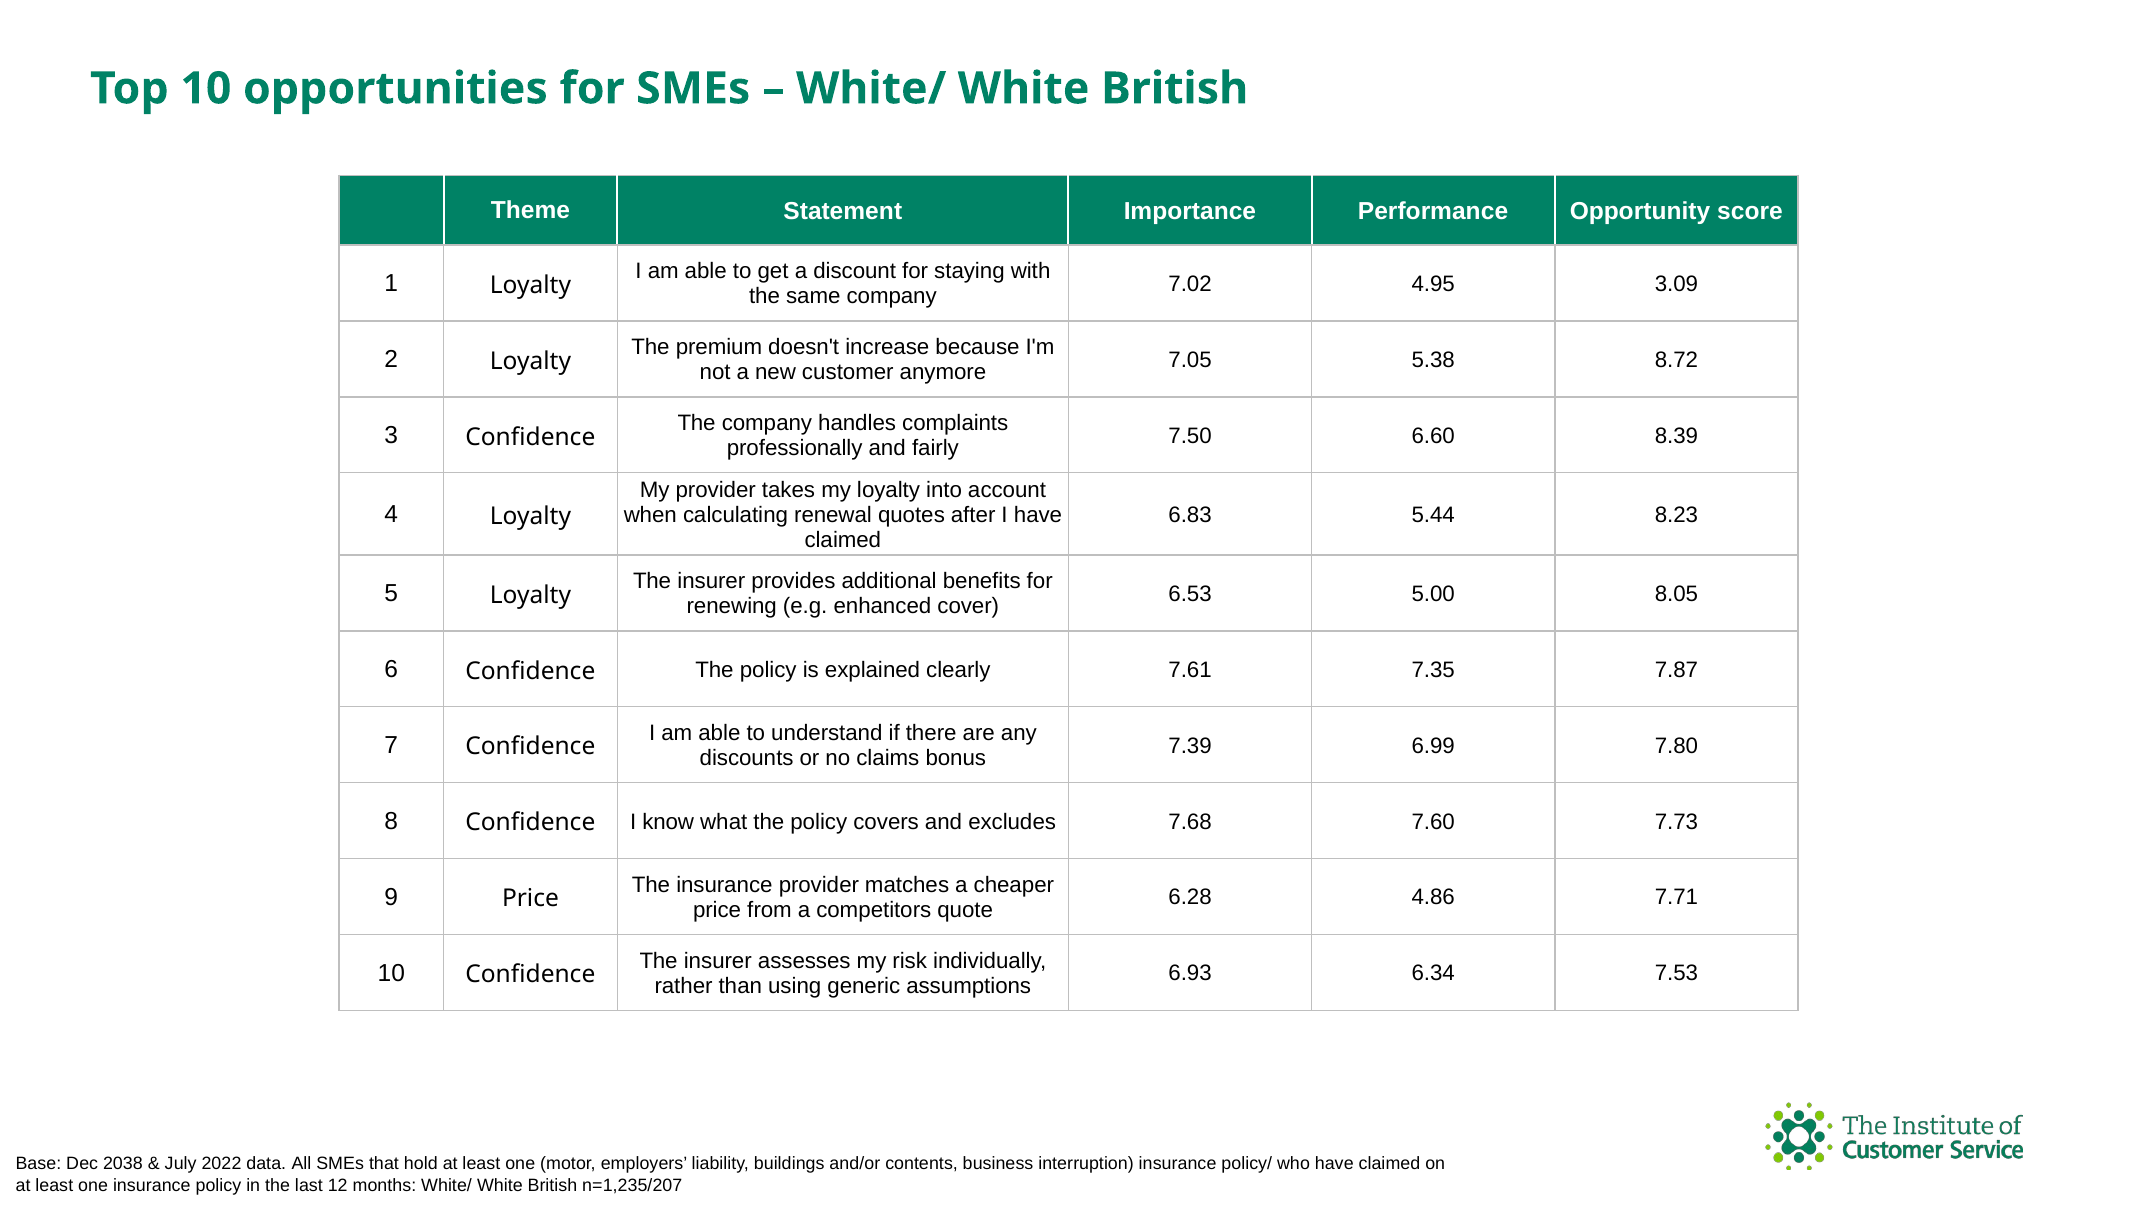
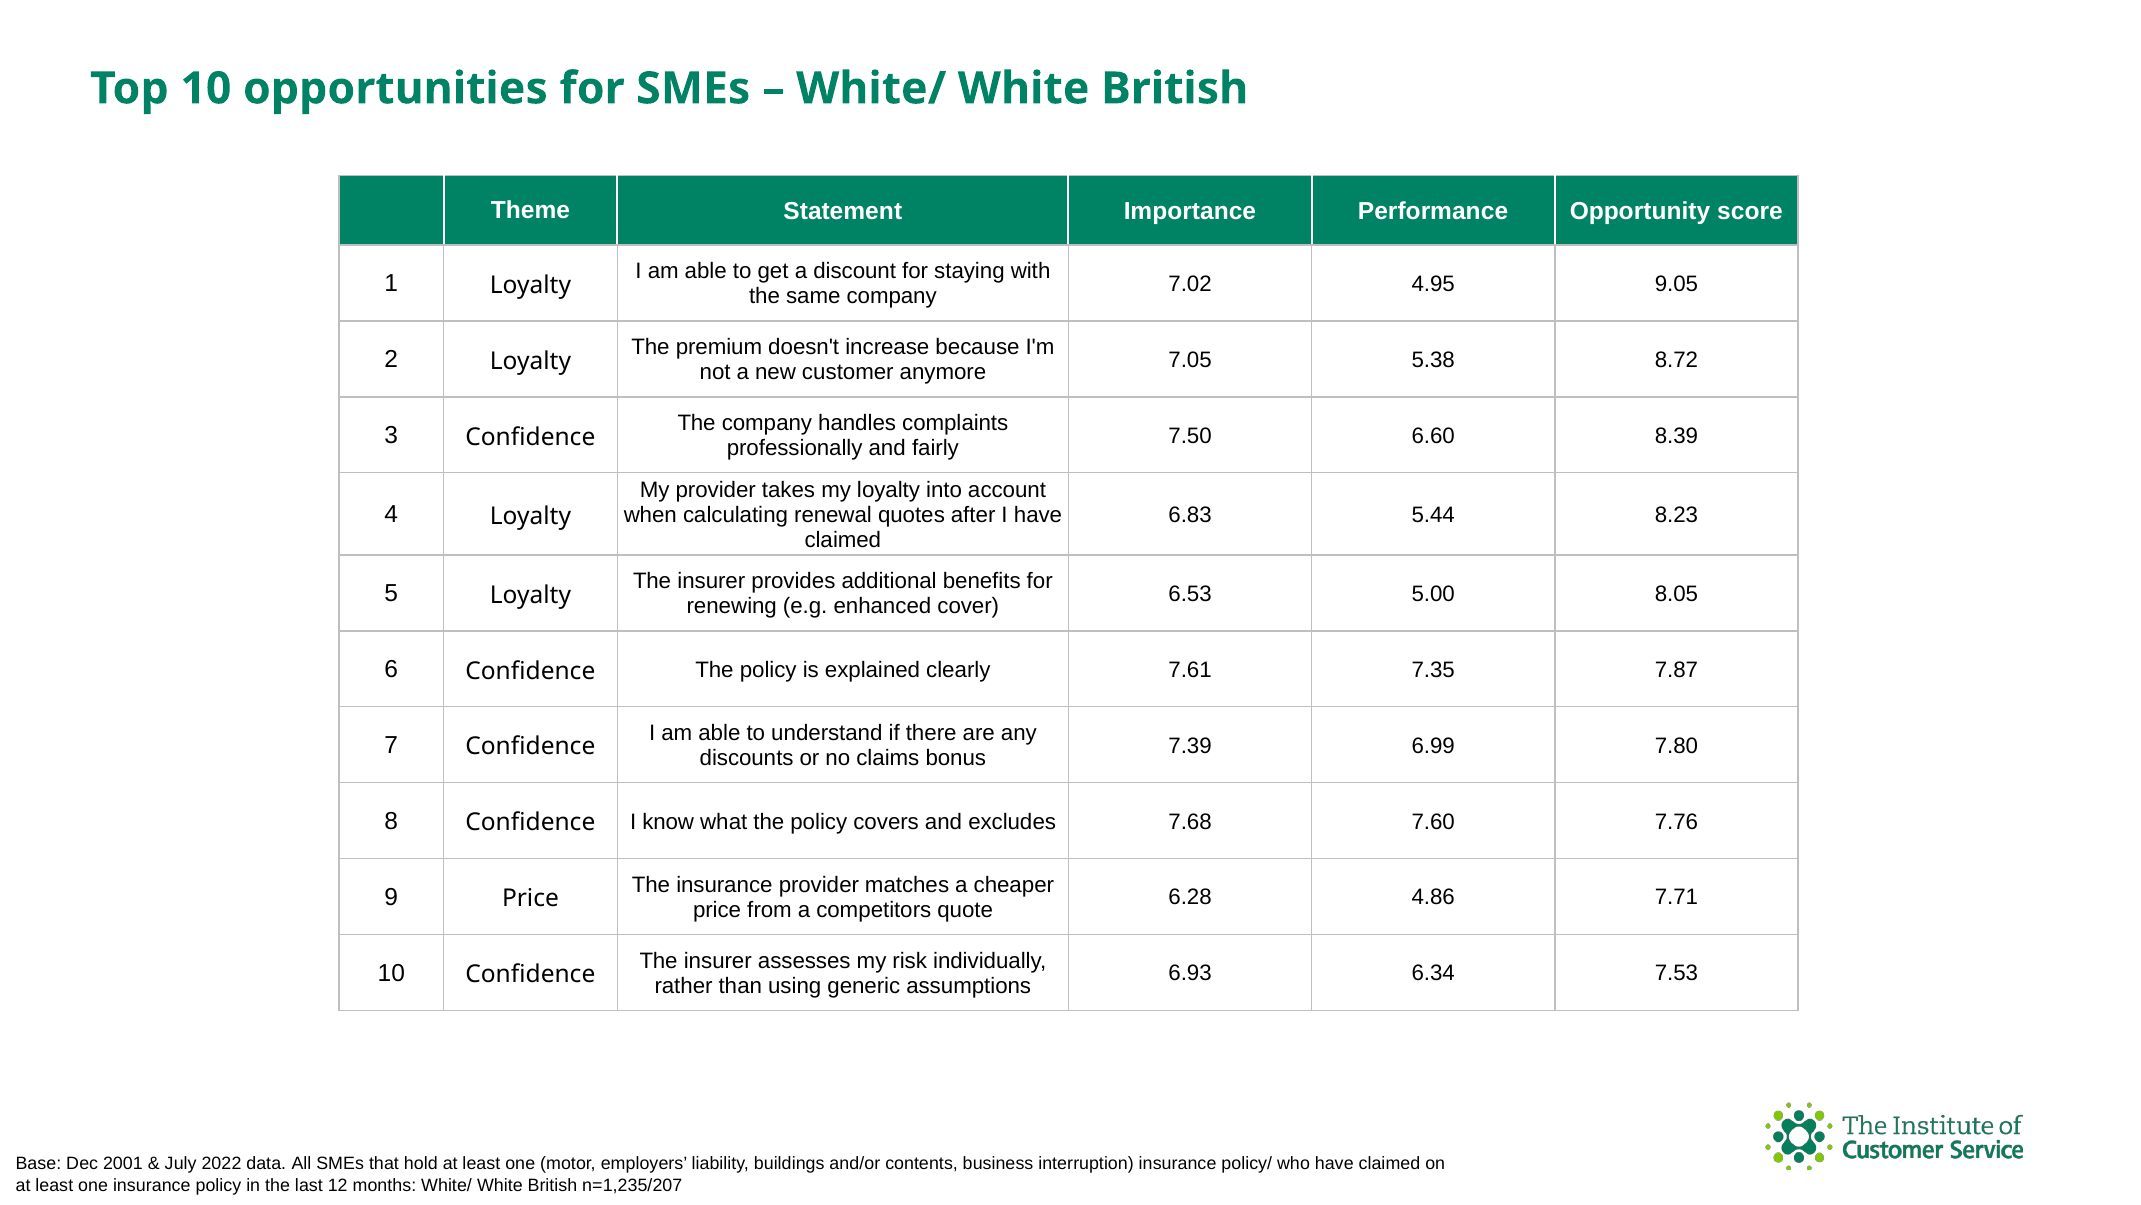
3.09: 3.09 -> 9.05
7.73: 7.73 -> 7.76
2038: 2038 -> 2001
